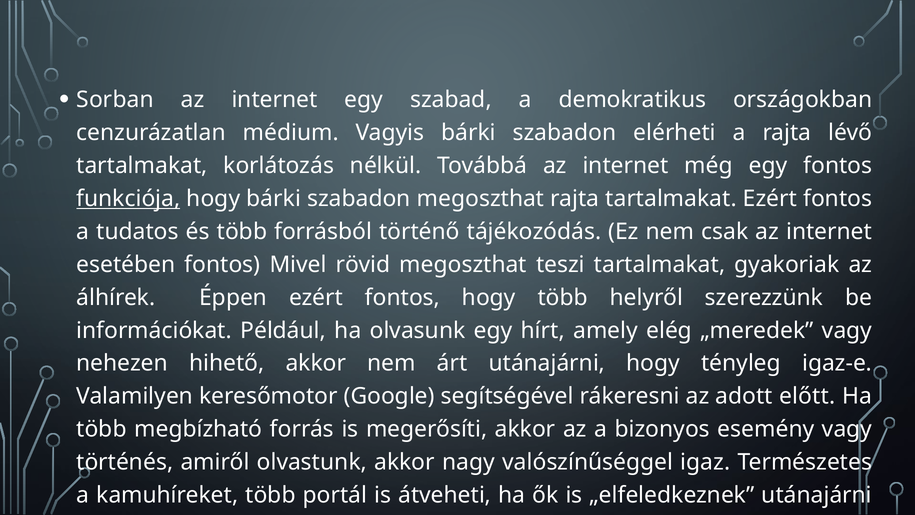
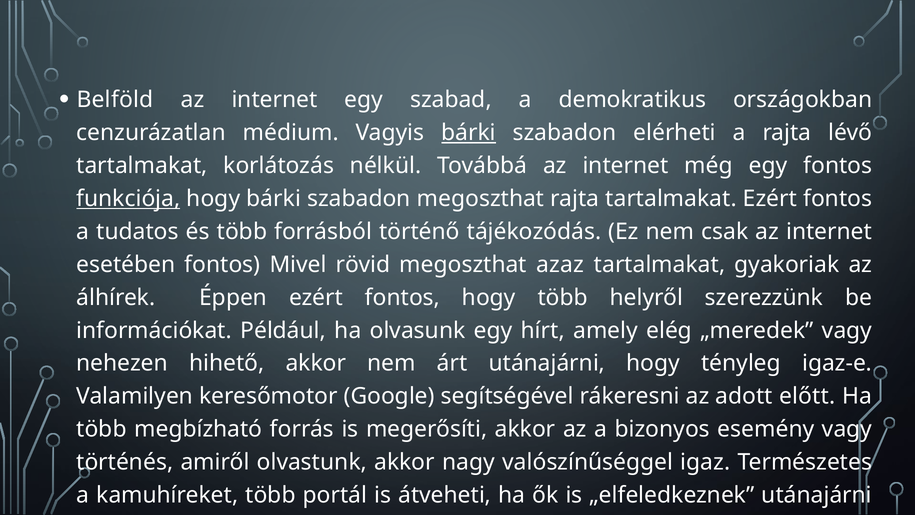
Sorban: Sorban -> Belföld
bárki at (469, 133) underline: none -> present
teszi: teszi -> azaz
